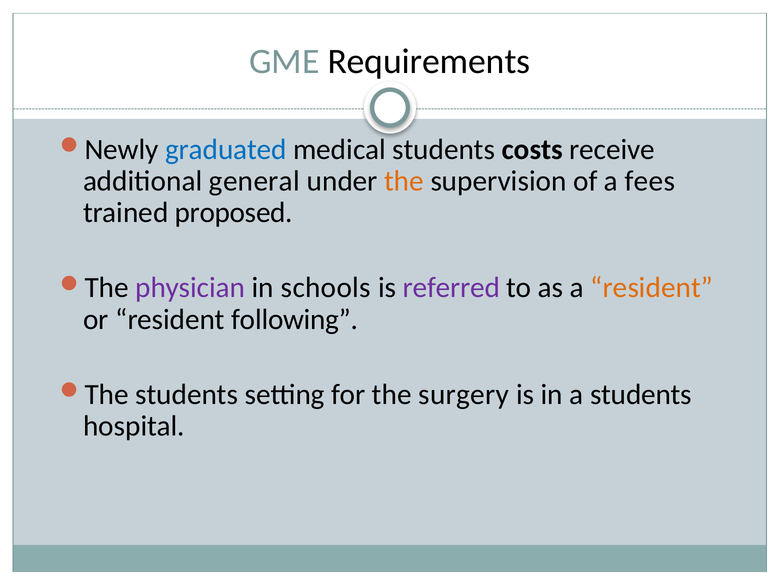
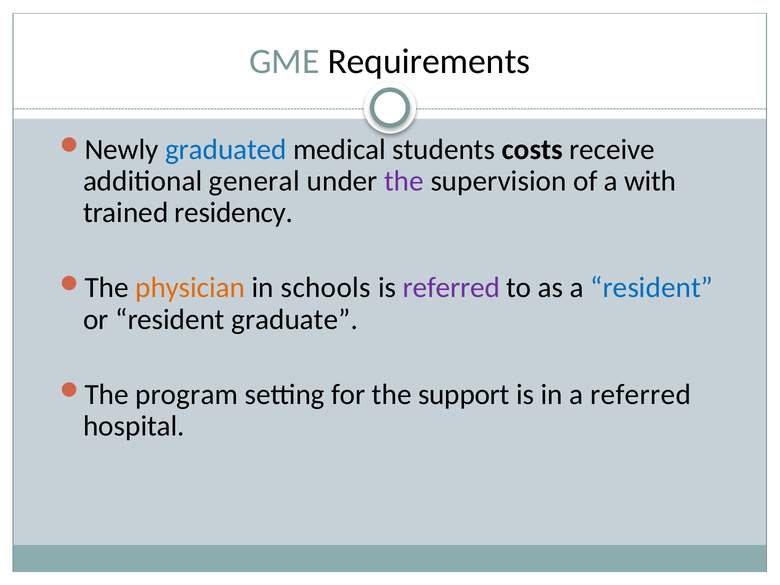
the at (404, 181) colour: orange -> purple
fees: fees -> with
proposed: proposed -> residency
physician colour: purple -> orange
resident at (652, 288) colour: orange -> blue
following: following -> graduate
students at (187, 394): students -> program
surgery: surgery -> support
a students: students -> referred
